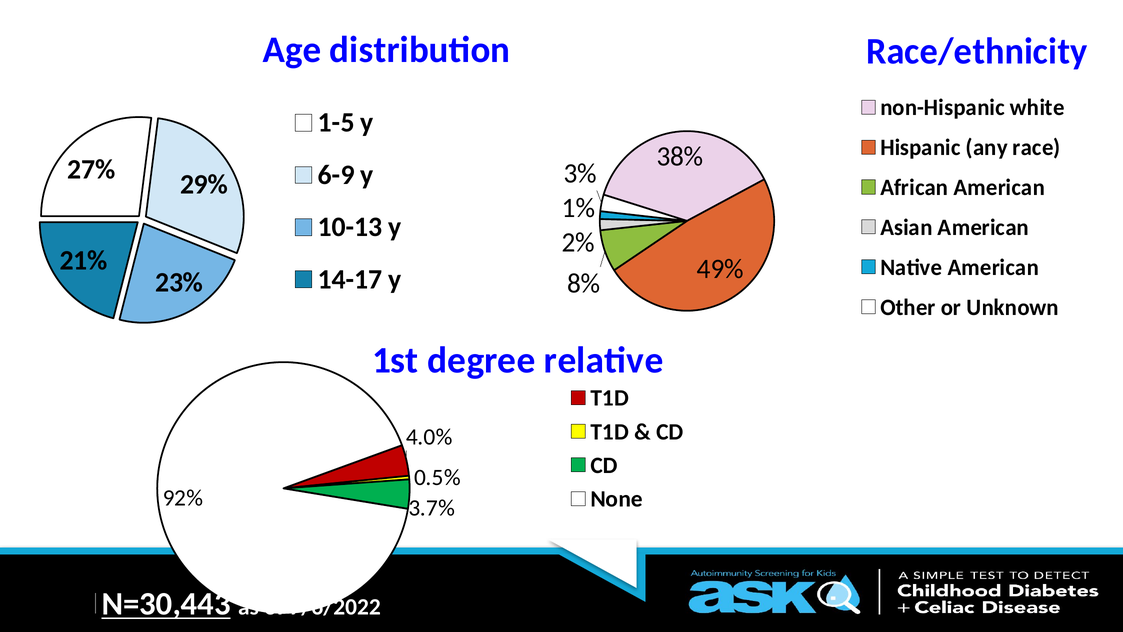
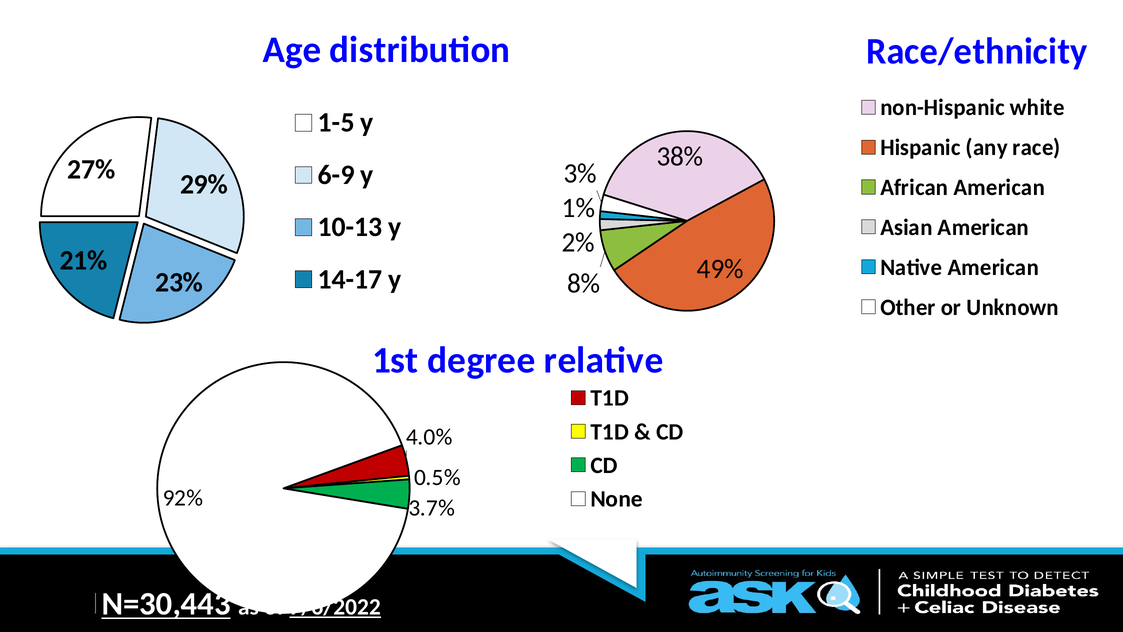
7/6/2022 underline: none -> present
